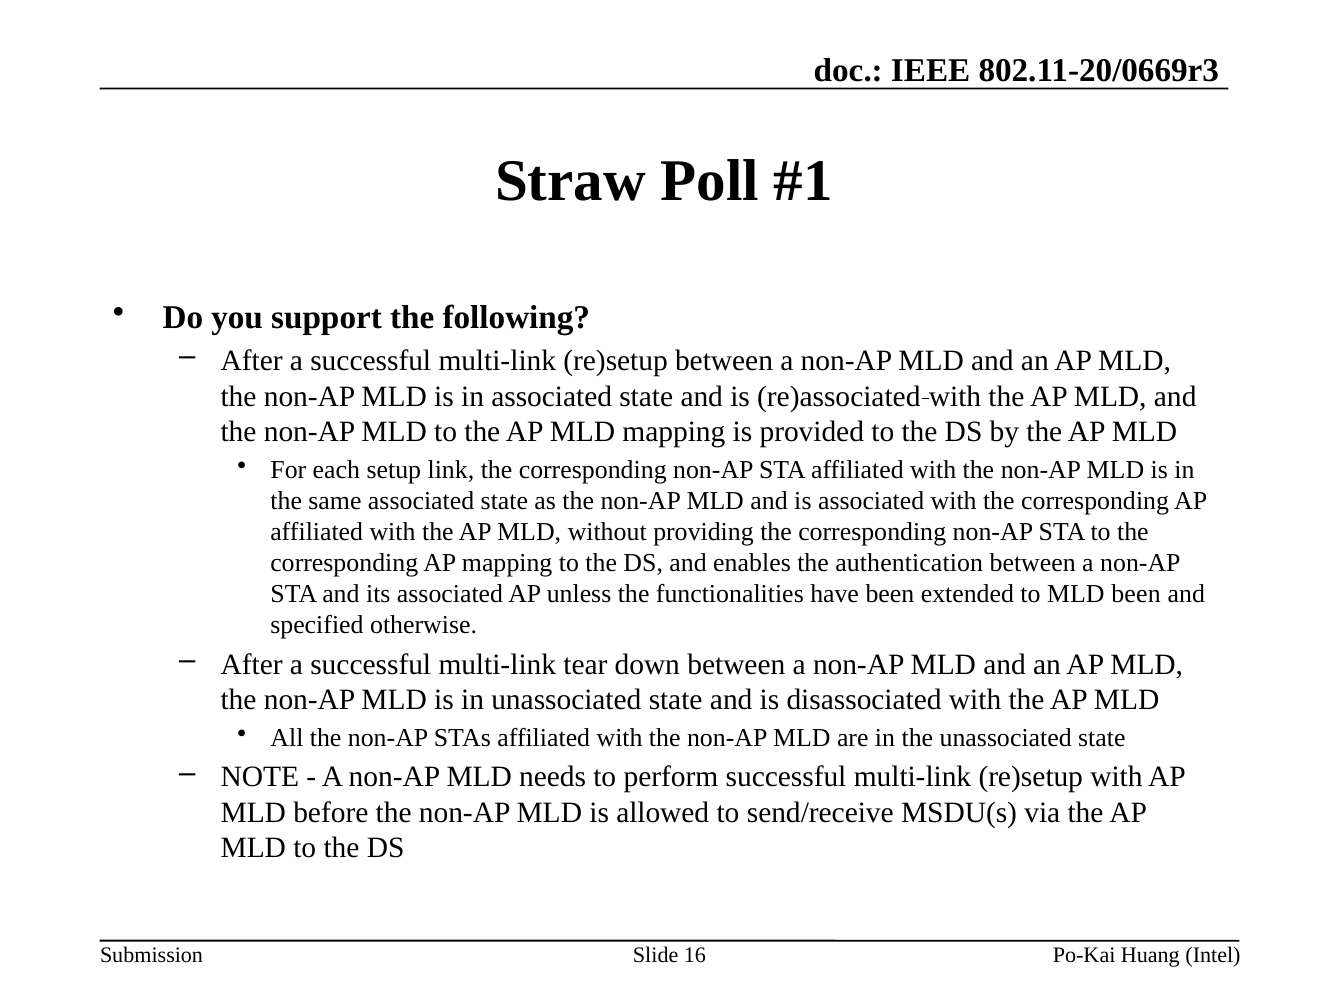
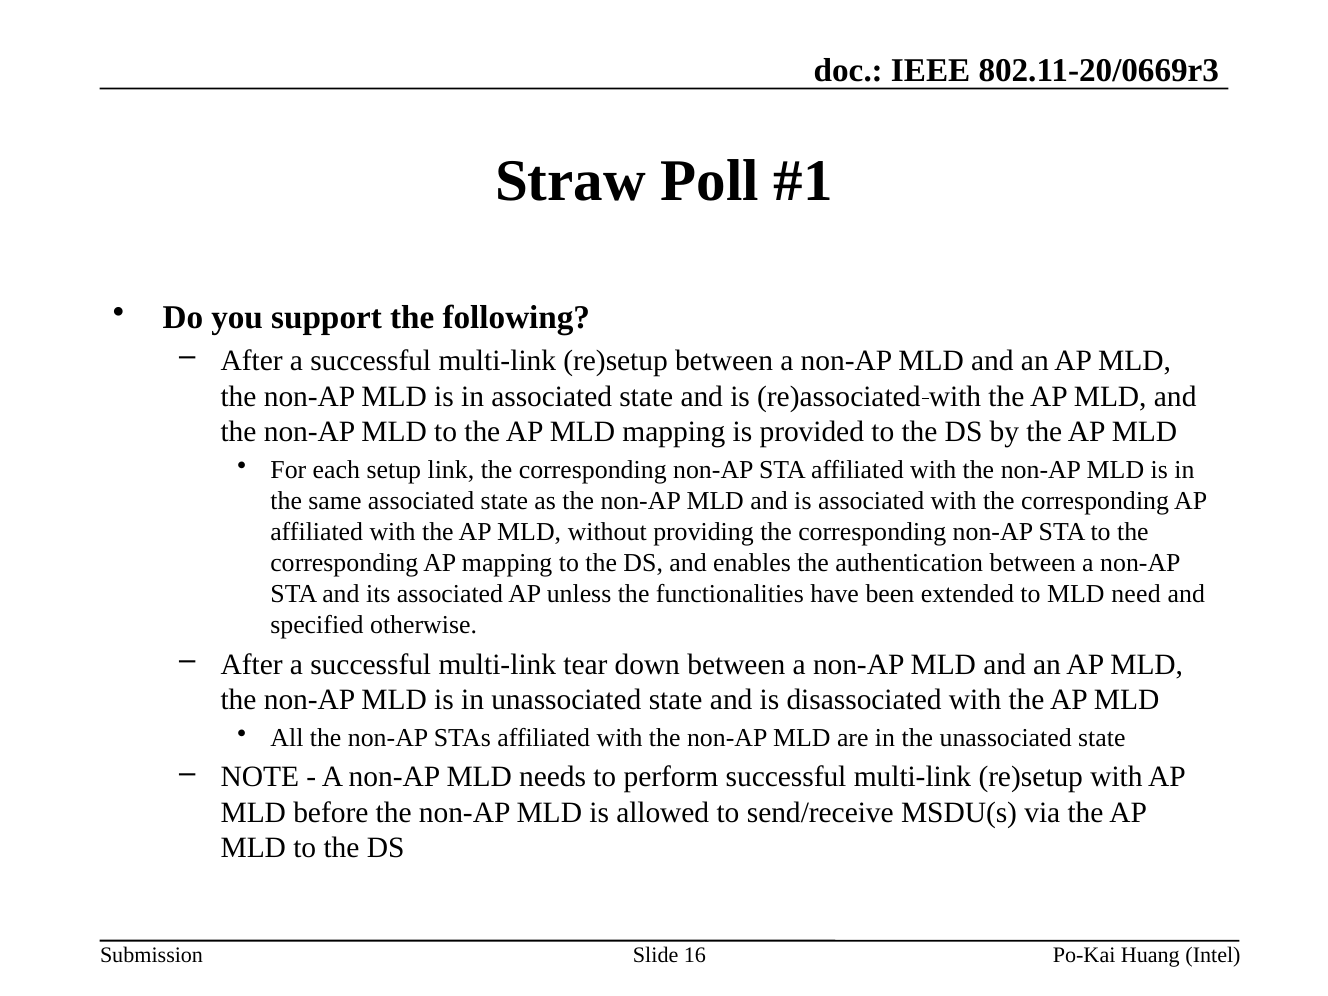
MLD been: been -> need
